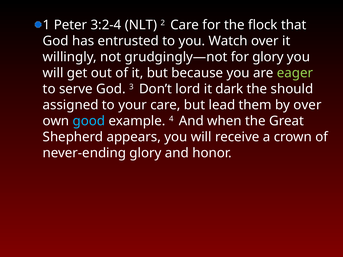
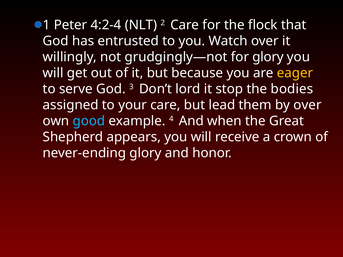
3:2-4: 3:2-4 -> 4:2-4
eager colour: light green -> yellow
dark: dark -> stop
should: should -> bodies
